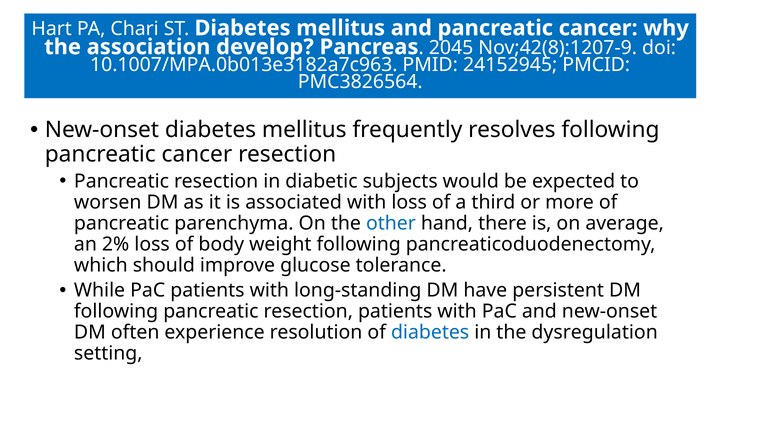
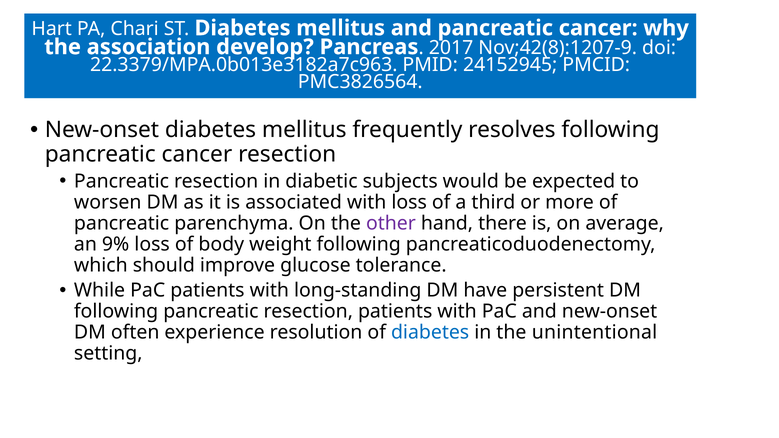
2045: 2045 -> 2017
10.1007/MPA.0b013e3182a7c963: 10.1007/MPA.0b013e3182a7c963 -> 22.3379/MPA.0b013e3182a7c963
other colour: blue -> purple
2%: 2% -> 9%
dysregulation: dysregulation -> unintentional
